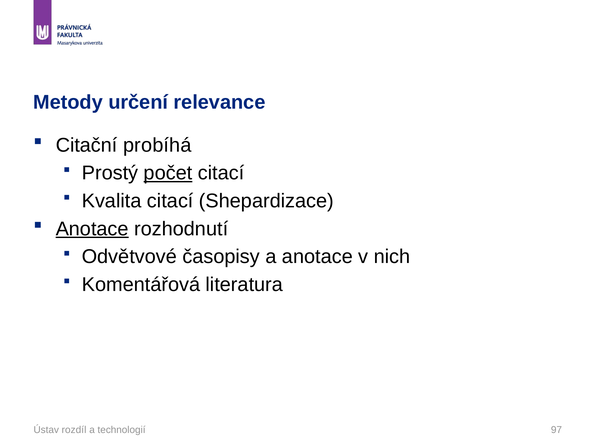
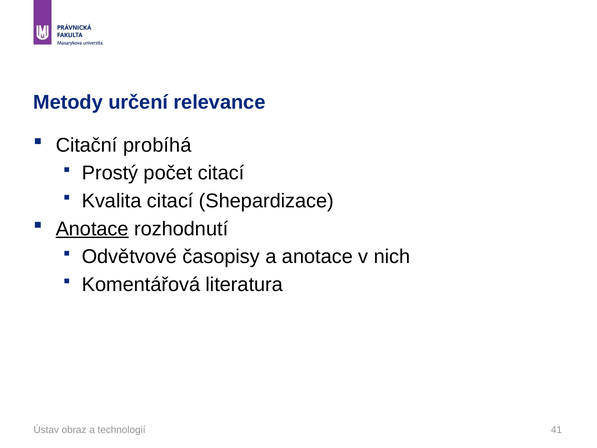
počet underline: present -> none
rozdíl: rozdíl -> obraz
97: 97 -> 41
